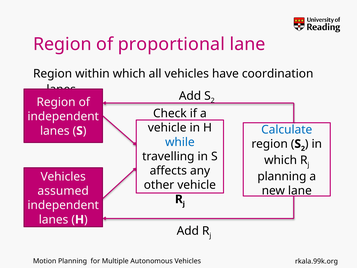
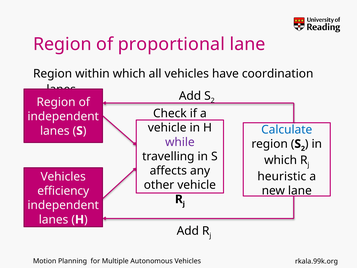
while colour: blue -> purple
planning at (282, 176): planning -> heuristic
assumed: assumed -> efficiency
